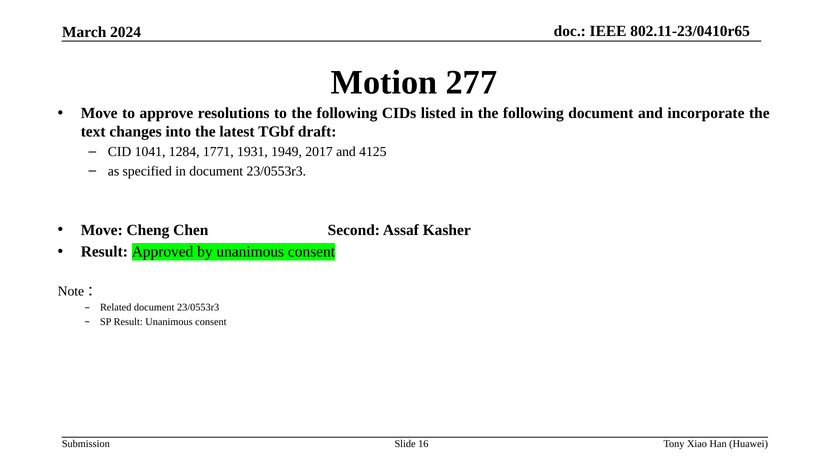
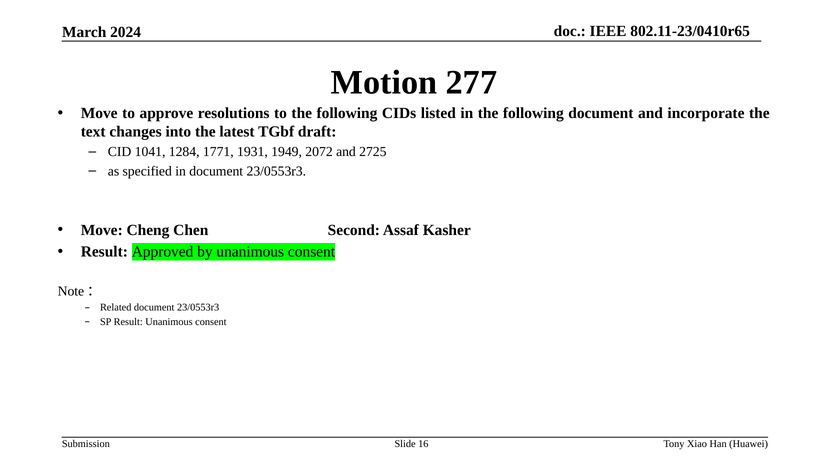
2017: 2017 -> 2072
4125: 4125 -> 2725
